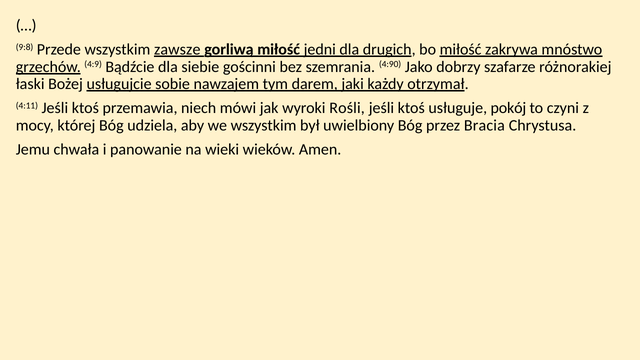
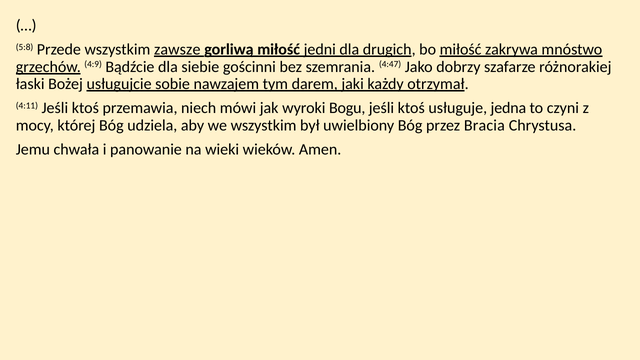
9:8: 9:8 -> 5:8
4:90: 4:90 -> 4:47
Rośli: Rośli -> Bogu
pokój: pokój -> jedna
